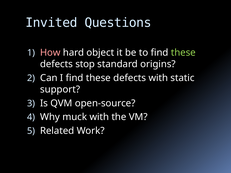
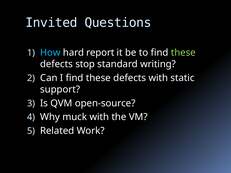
How colour: pink -> light blue
object: object -> report
origins: origins -> writing
